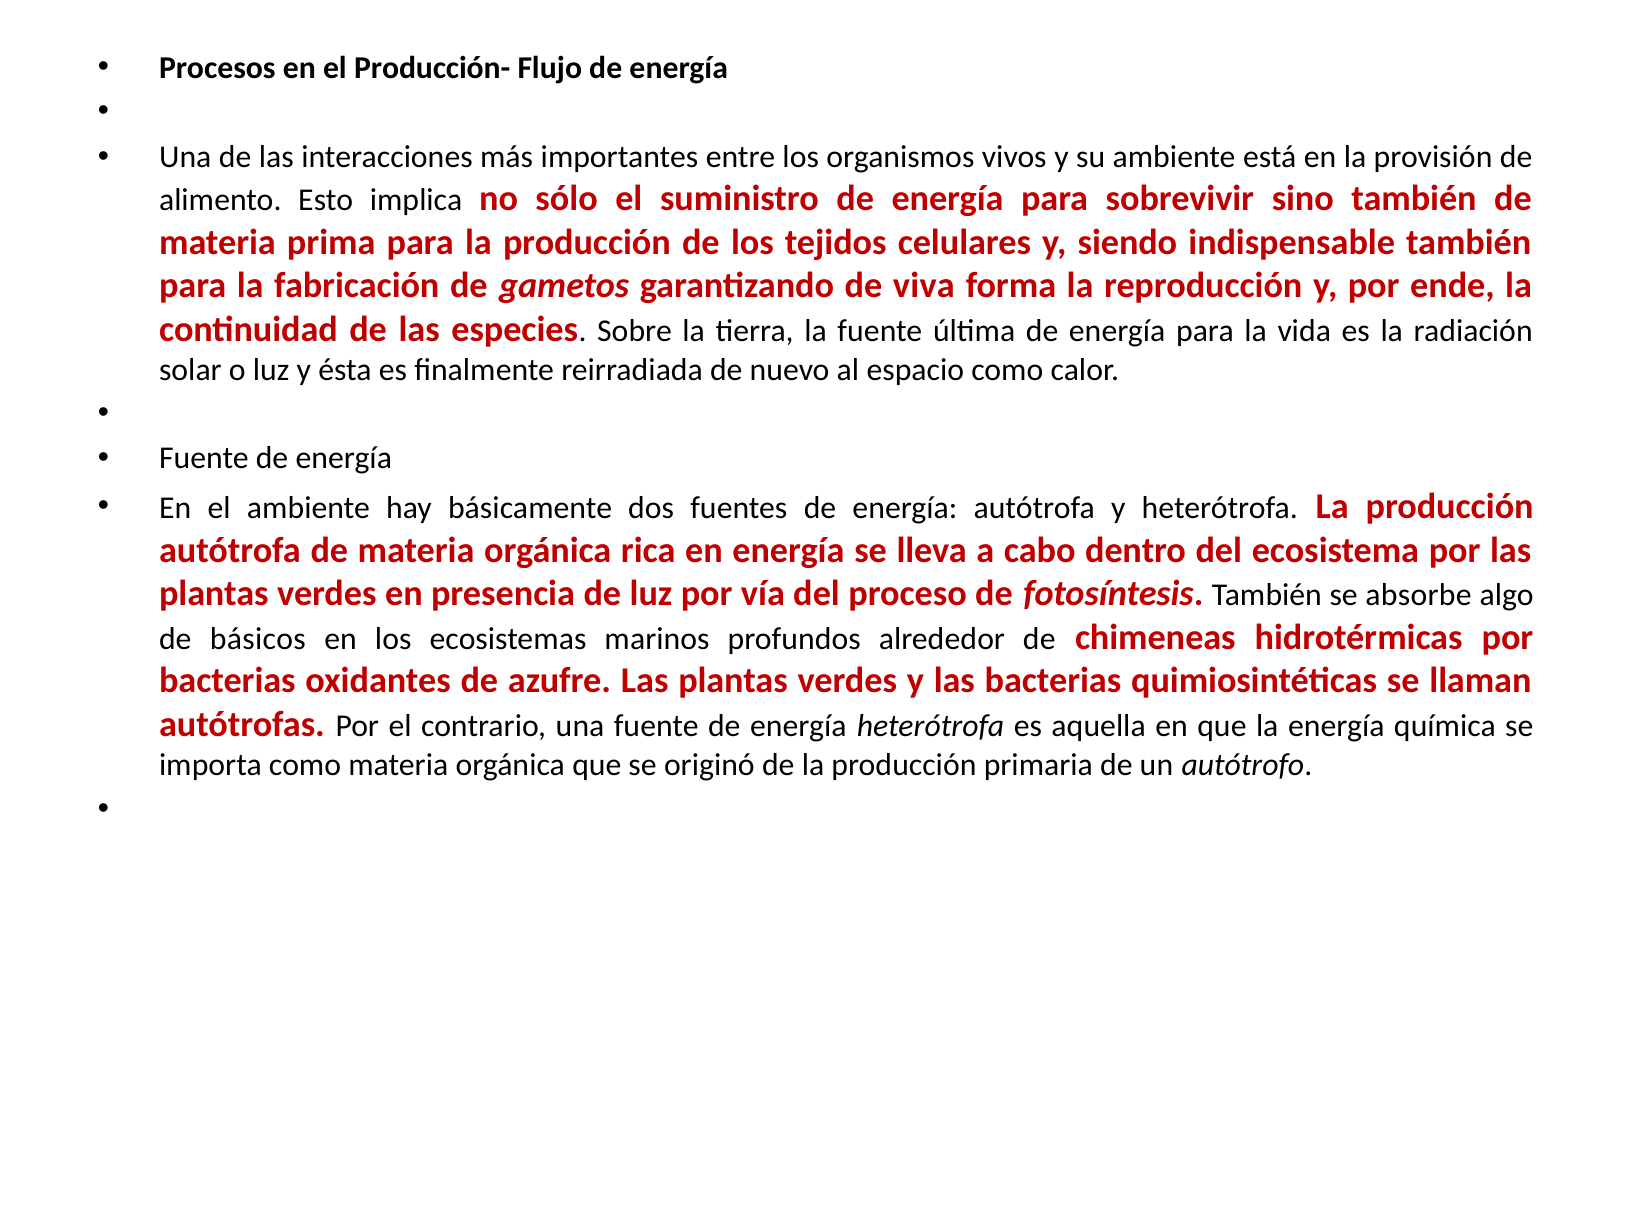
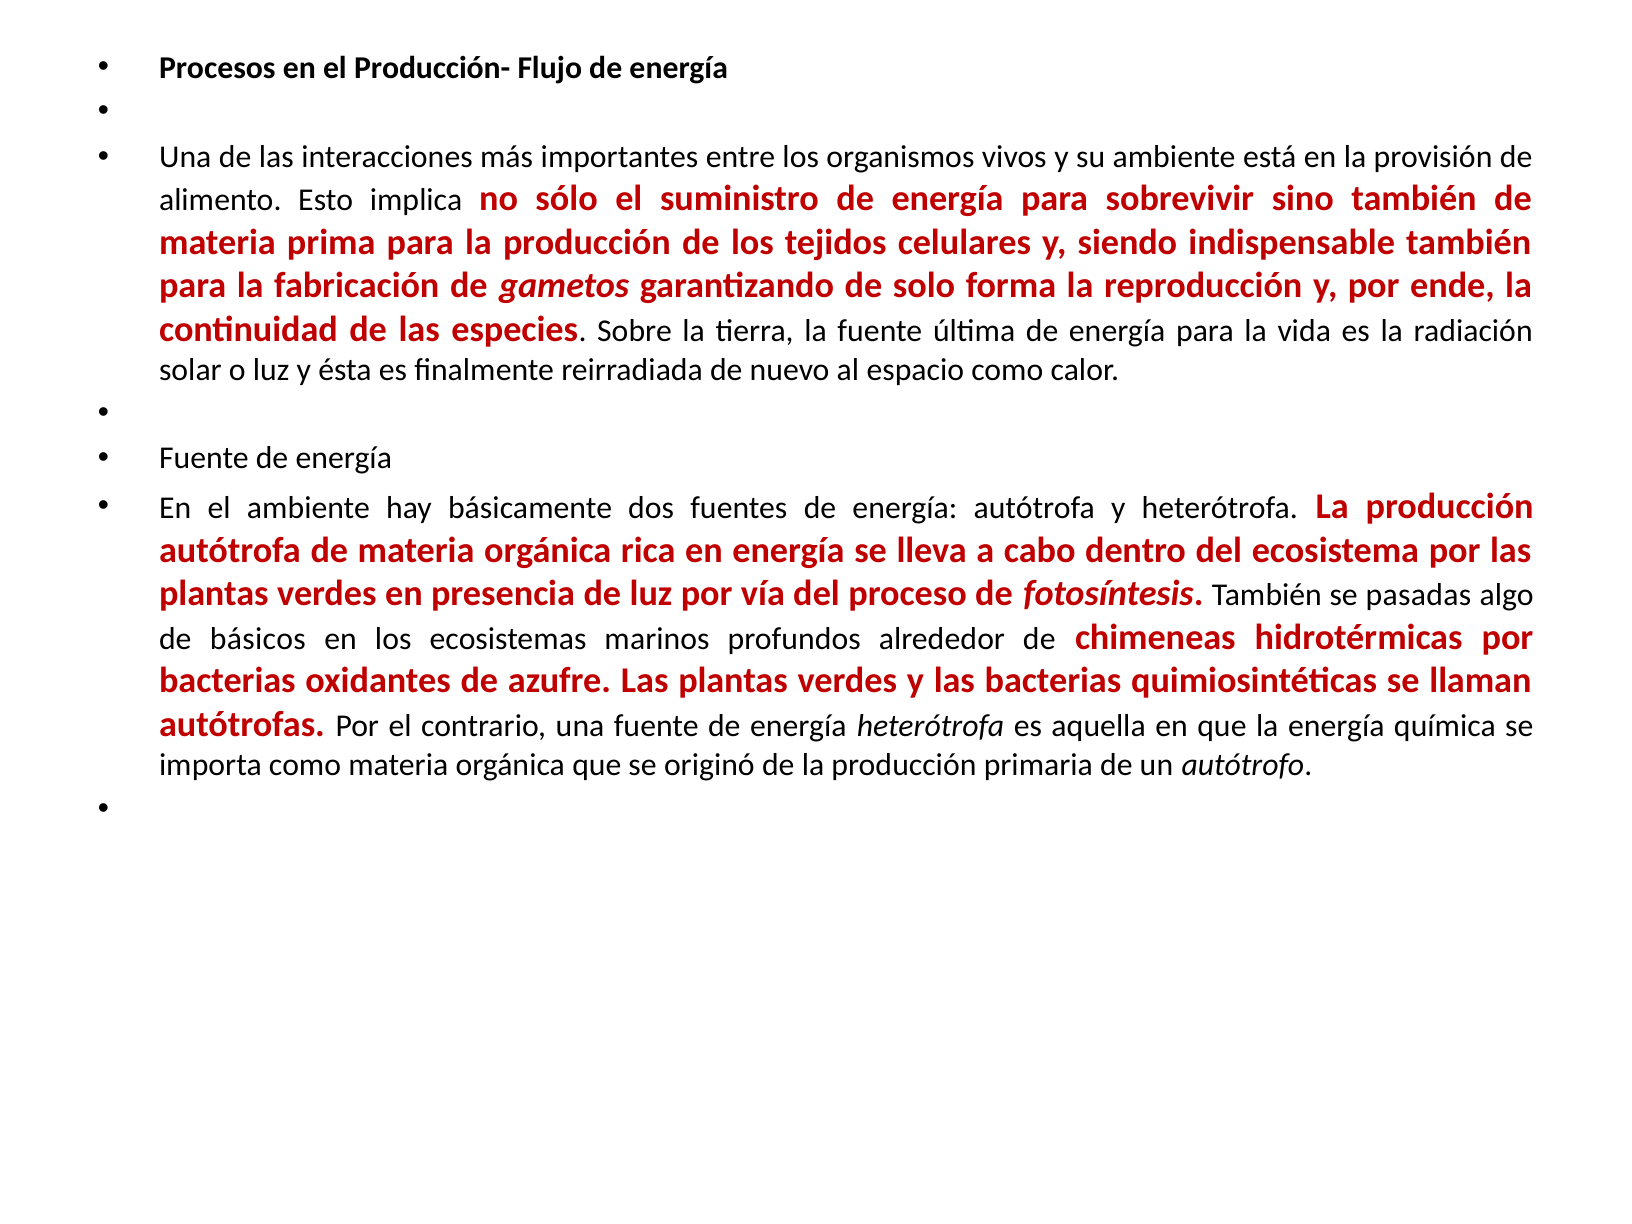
viva: viva -> solo
absorbe: absorbe -> pasadas
